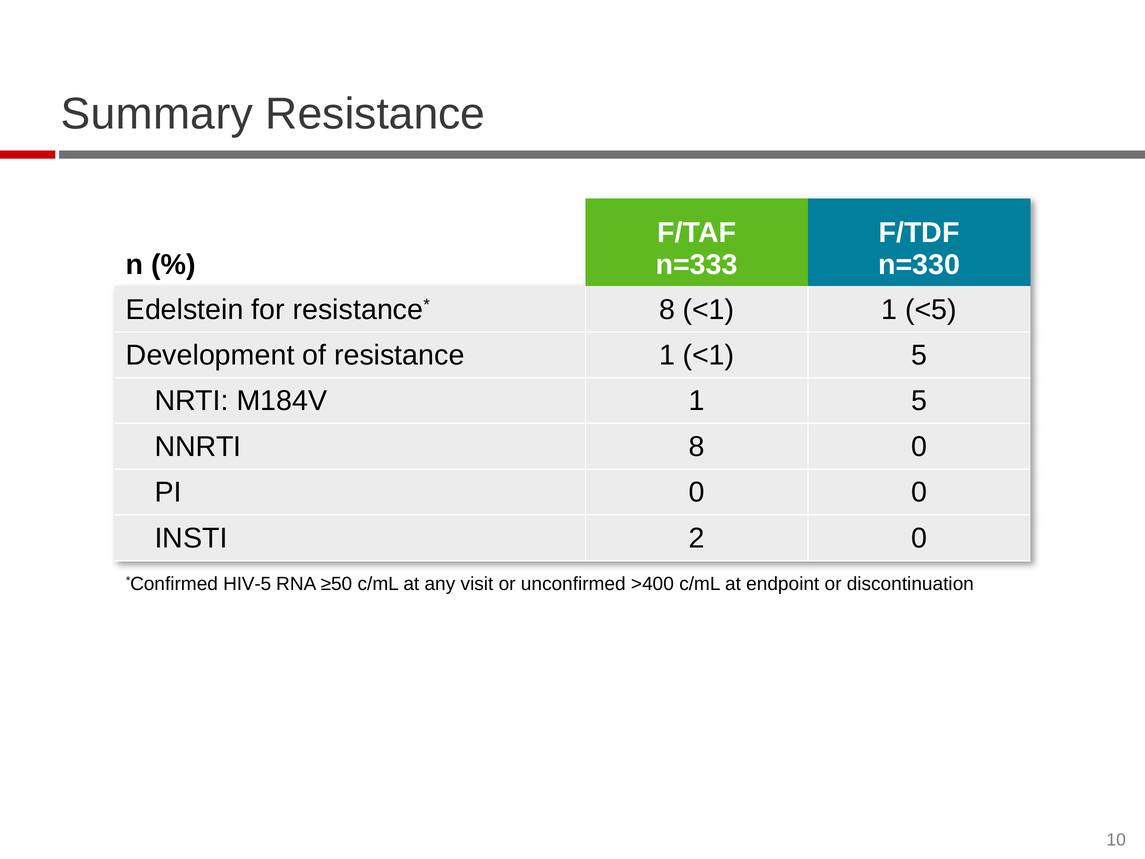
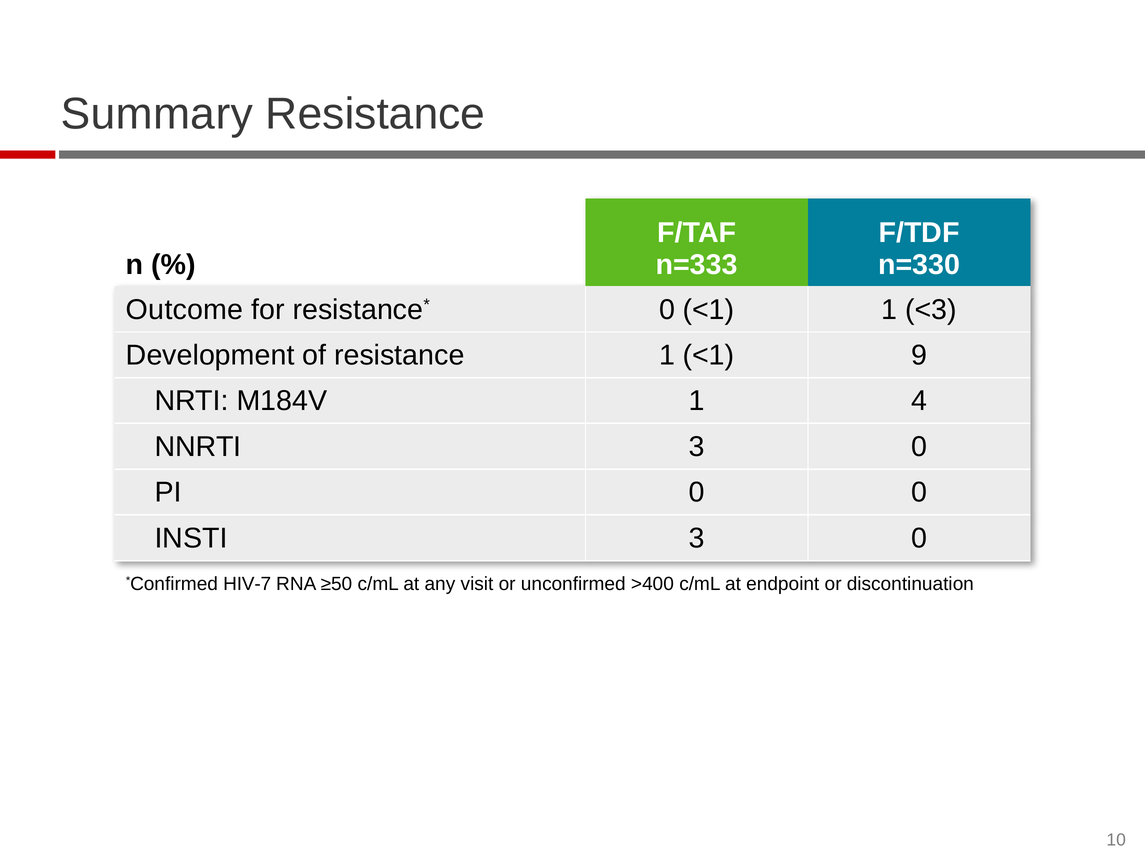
Edelstein: Edelstein -> Outcome
8 at (667, 309): 8 -> 0
<5: <5 -> <3
<1 5: 5 -> 9
1 5: 5 -> 4
NNRTI 8: 8 -> 3
INSTI 2: 2 -> 3
HIV-5: HIV-5 -> HIV-7
